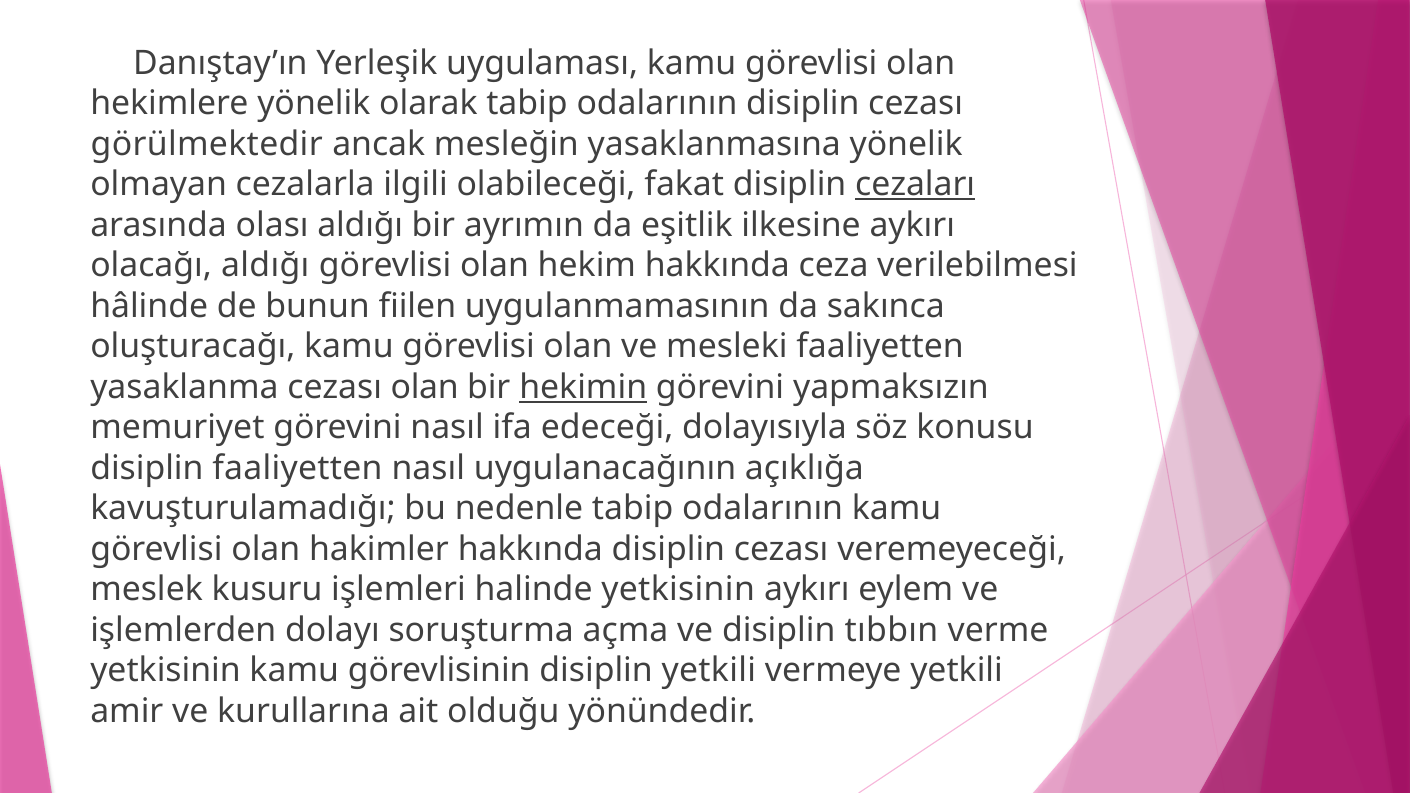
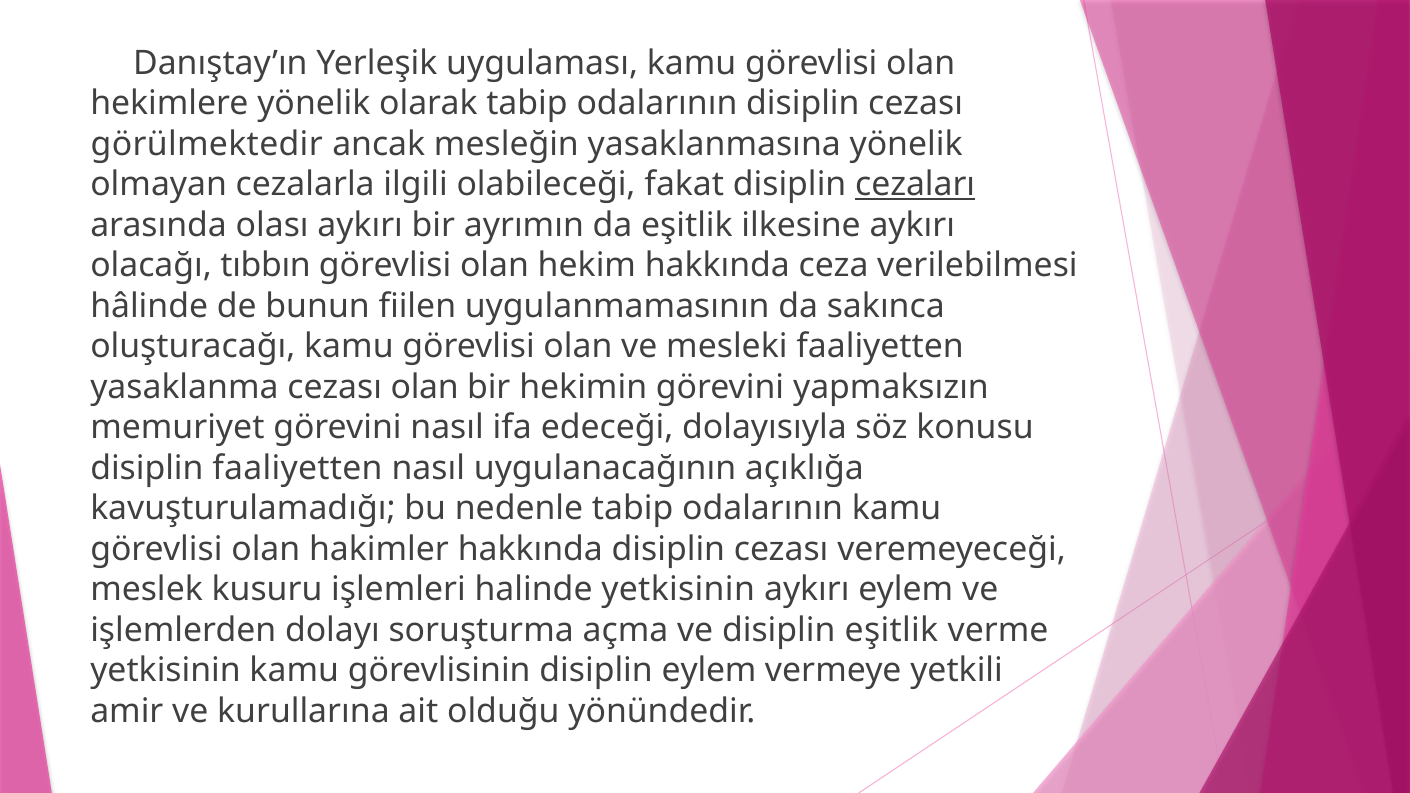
olası aldığı: aldığı -> aykırı
olacağı aldığı: aldığı -> tıbbın
hekimin underline: present -> none
disiplin tıbbın: tıbbın -> eşitlik
disiplin yetkili: yetkili -> eylem
